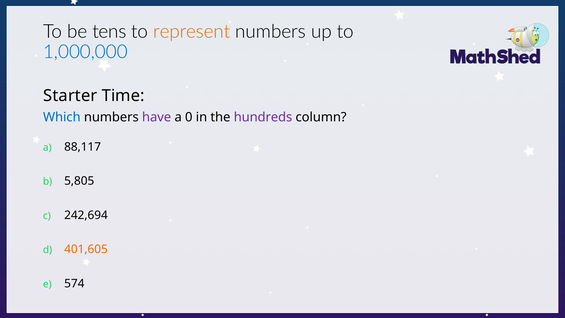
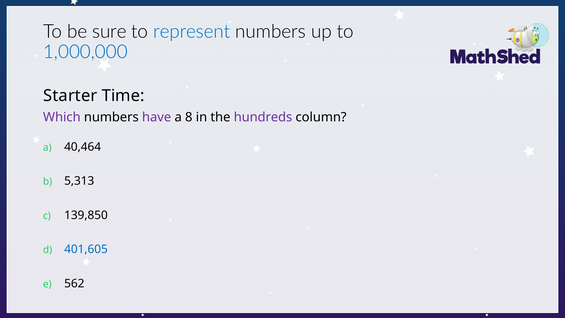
tens: tens -> sure
represent colour: orange -> blue
Which colour: blue -> purple
0: 0 -> 8
88,117: 88,117 -> 40,464
5,805: 5,805 -> 5,313
242,694: 242,694 -> 139,850
401,605 colour: orange -> blue
574: 574 -> 562
